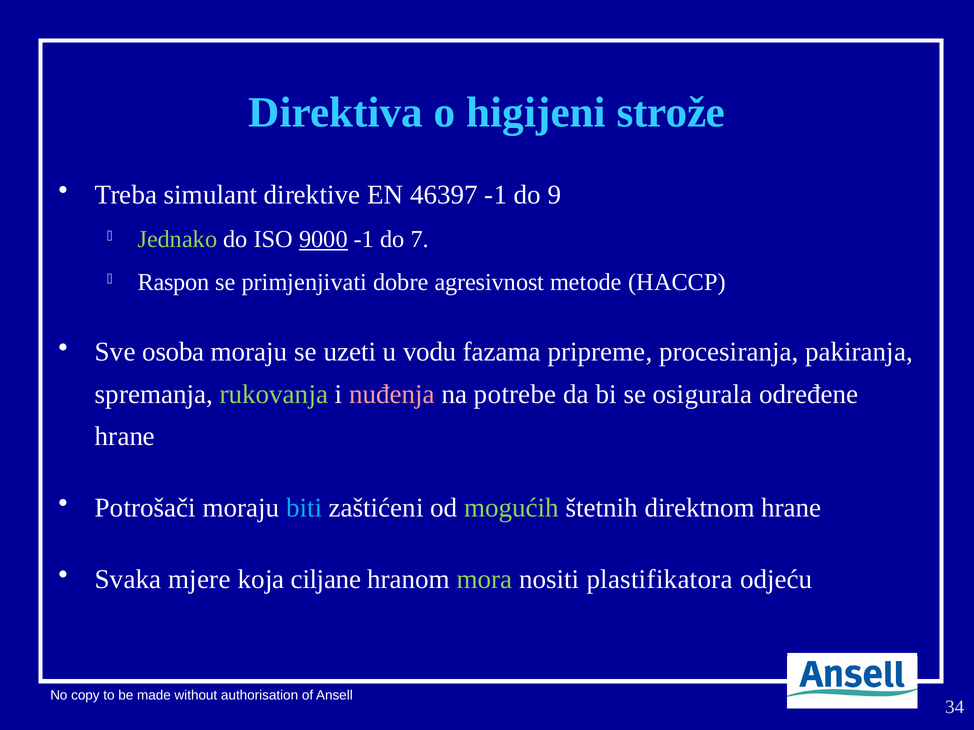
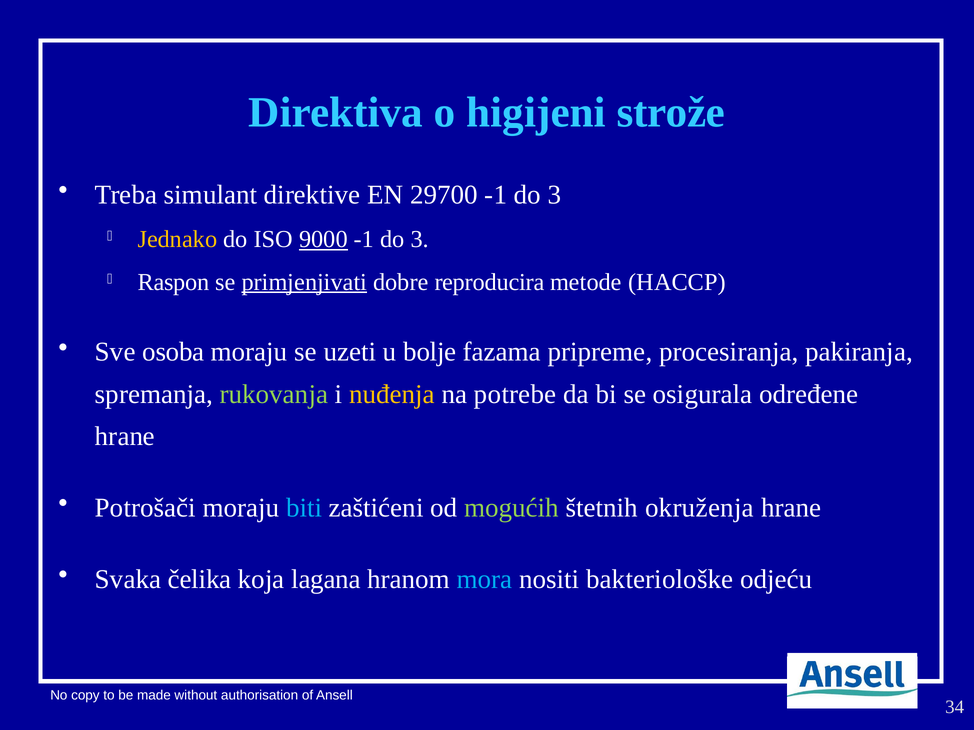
46397: 46397 -> 29700
9 at (555, 195): 9 -> 3
Jednako colour: light green -> yellow
7 at (420, 239): 7 -> 3
primjenjivati underline: none -> present
agresivnost: agresivnost -> reproducira
vodu: vodu -> bolje
nuđenja colour: pink -> yellow
direktnom: direktnom -> okruženja
mjere: mjere -> čelika
ciljane: ciljane -> lagana
mora colour: light green -> light blue
plastifikatora: plastifikatora -> bakteriološke
